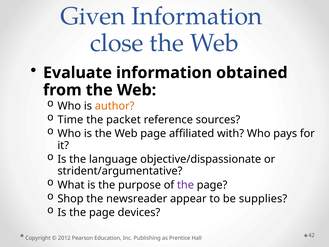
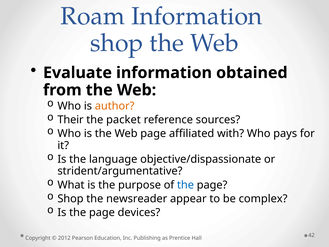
Given: Given -> Roam
close at (117, 43): close -> shop
Time: Time -> Their
the at (185, 185) colour: purple -> blue
supplies: supplies -> complex
